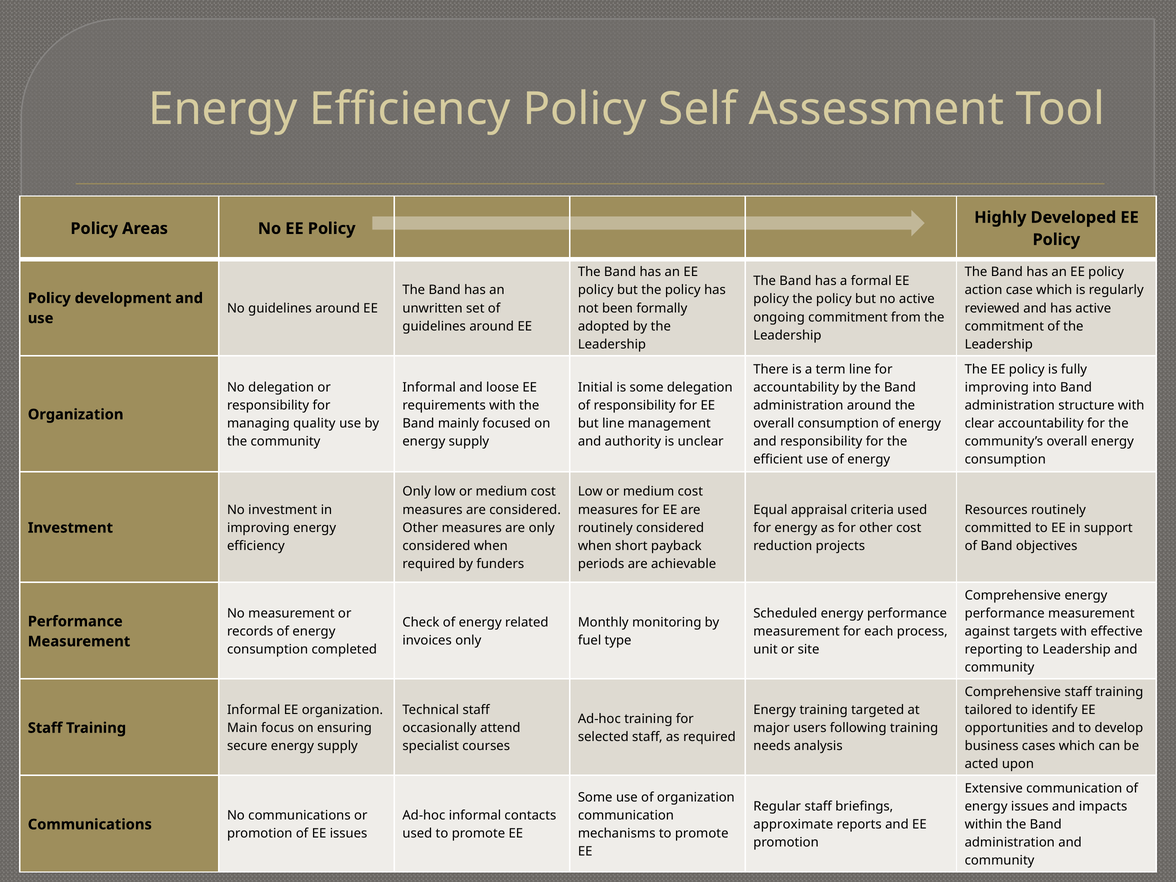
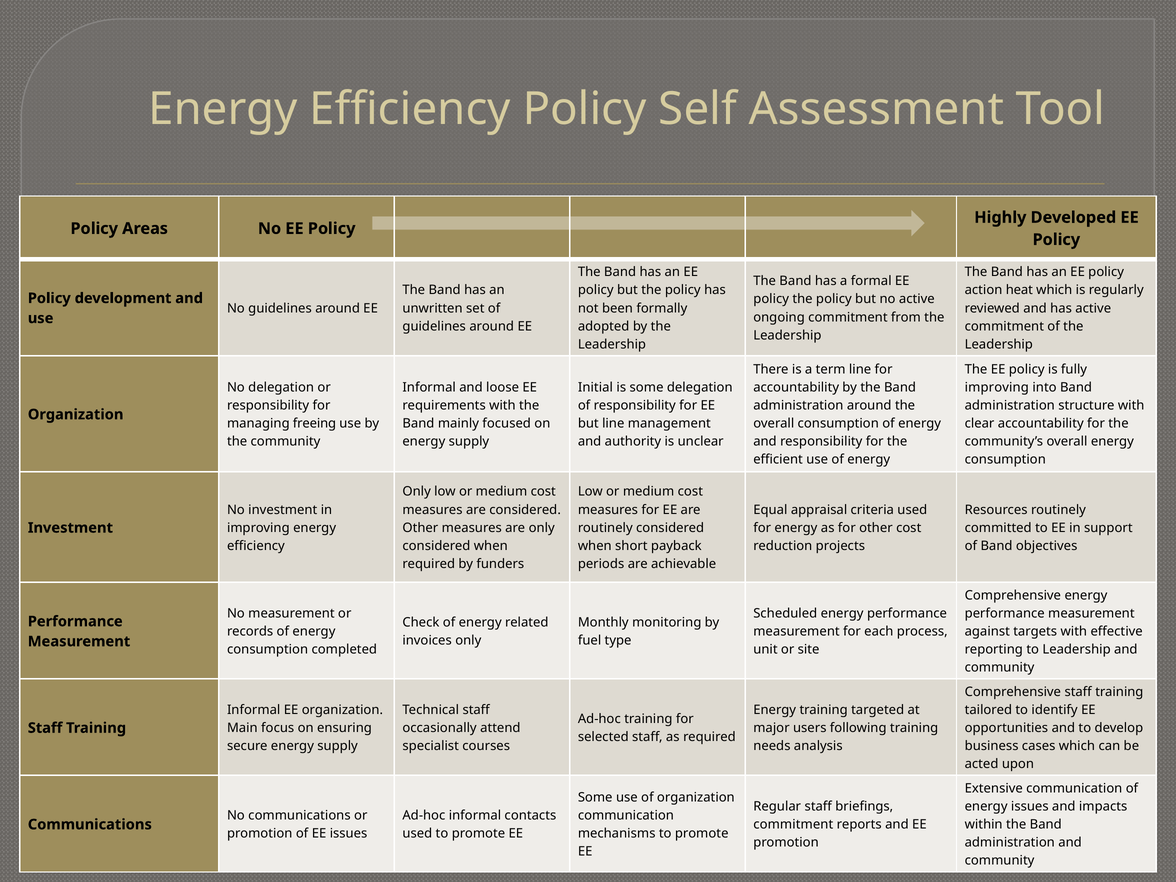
case: case -> heat
quality: quality -> freeing
approximate at (793, 824): approximate -> commitment
